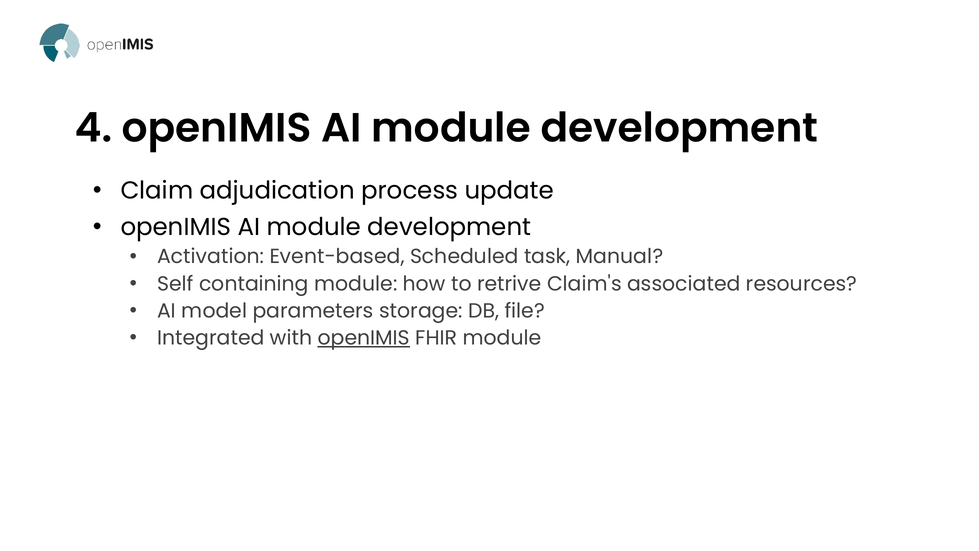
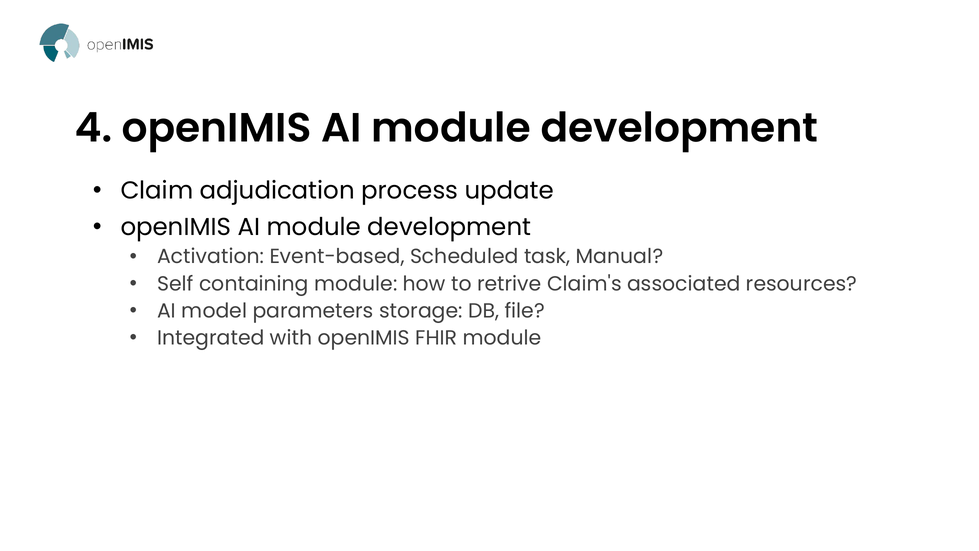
openIMIS at (364, 338) underline: present -> none
